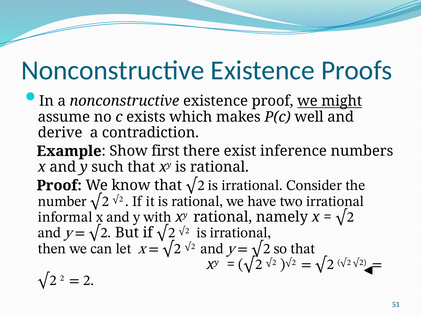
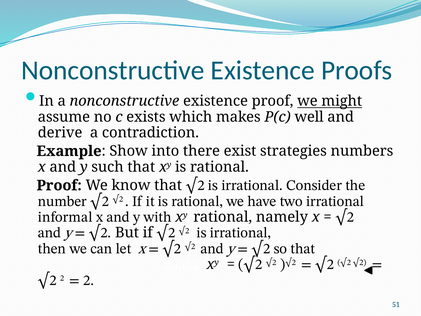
first: first -> into
inference: inference -> strategies
